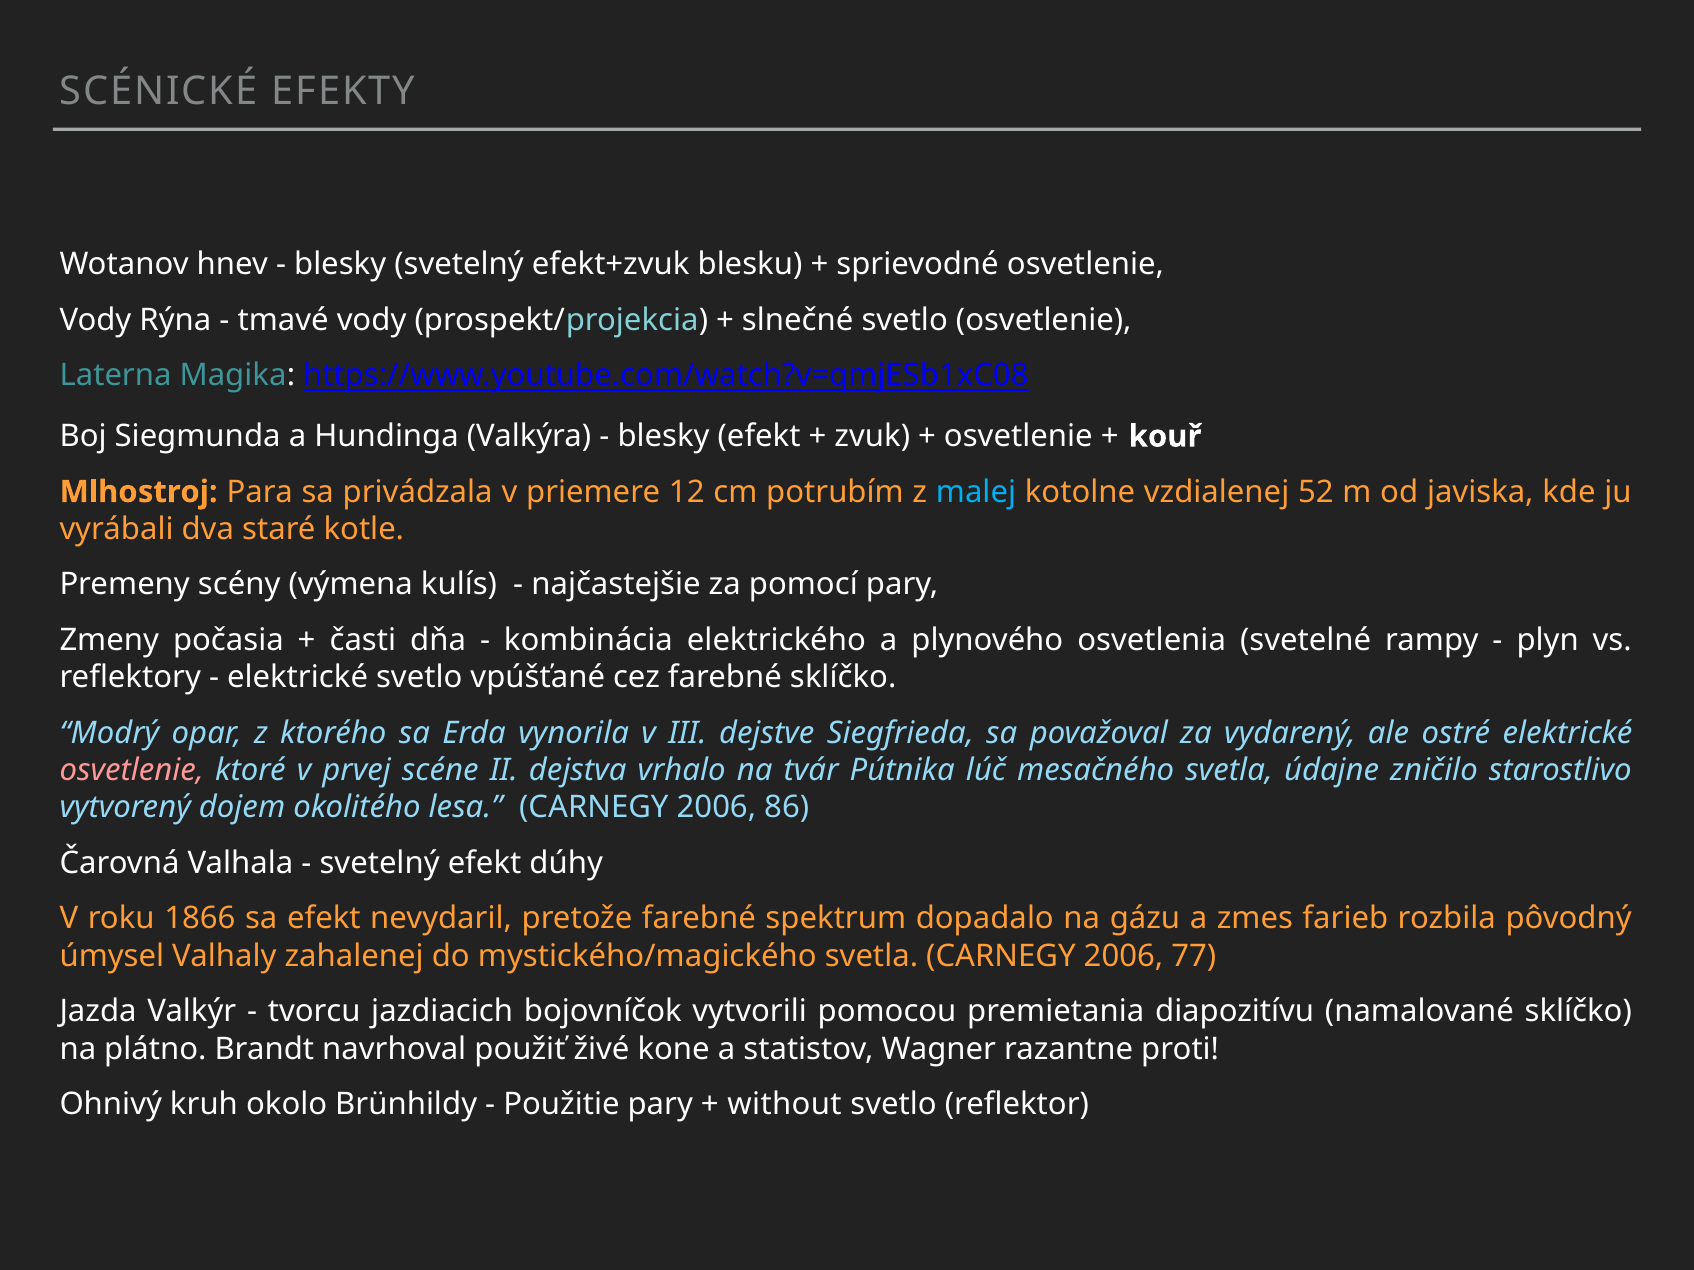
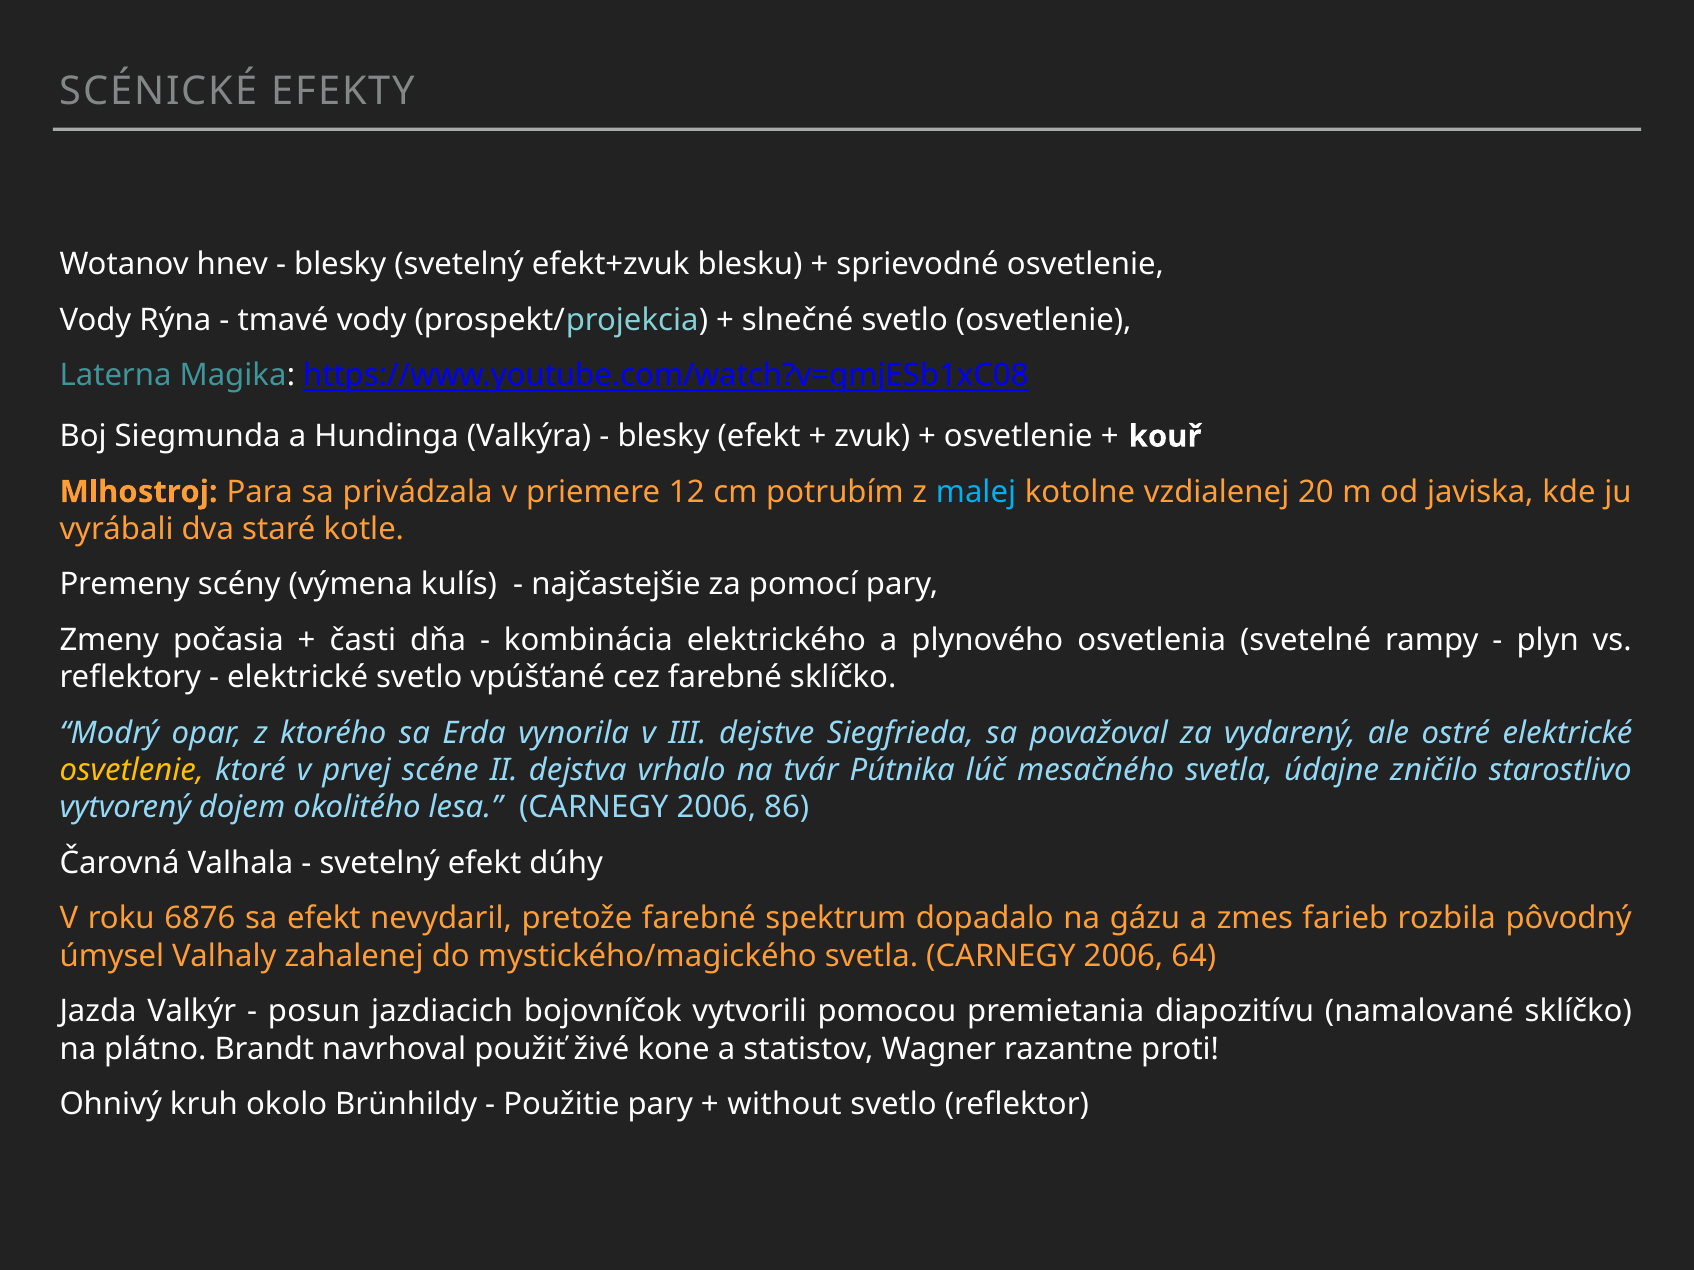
52: 52 -> 20
osvetlenie at (132, 771) colour: pink -> yellow
1866: 1866 -> 6876
77: 77 -> 64
tvorcu: tvorcu -> posun
